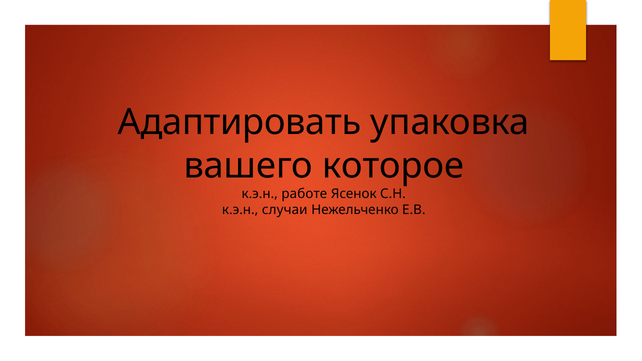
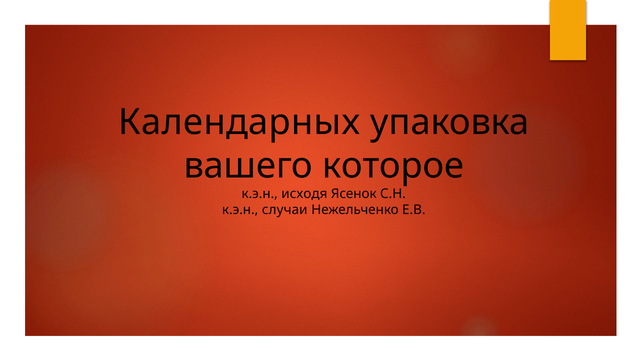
Адаптировать: Адаптировать -> Календарных
работе: работе -> исходя
